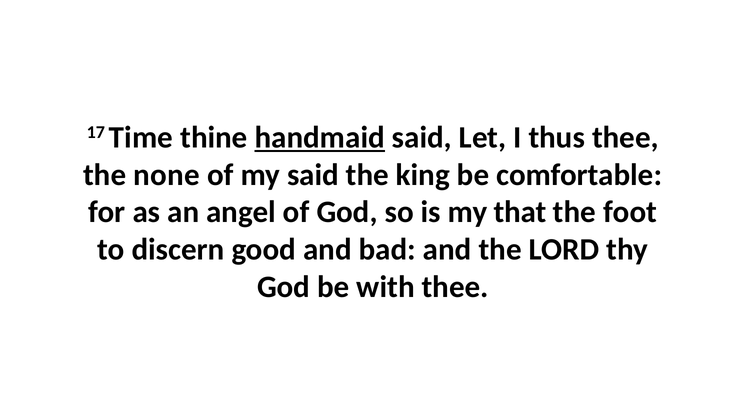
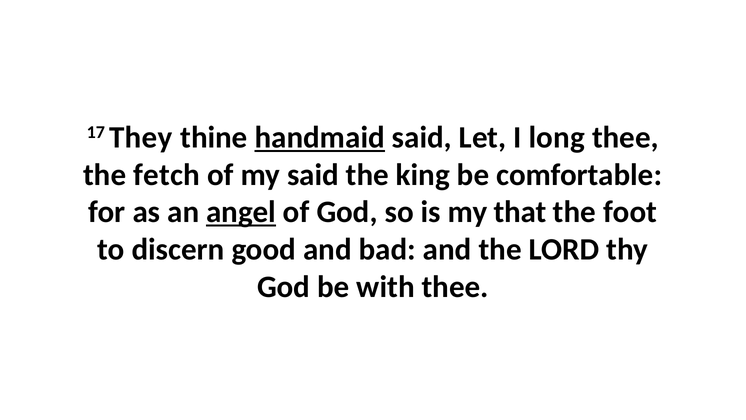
Time: Time -> They
thus: thus -> long
none: none -> fetch
angel underline: none -> present
